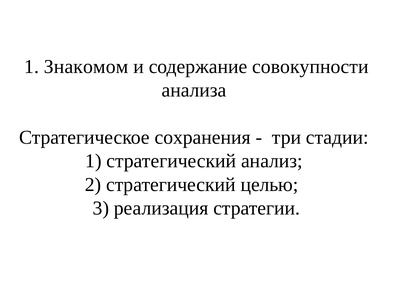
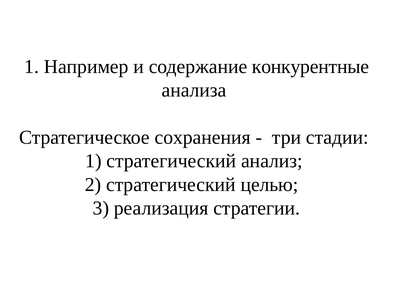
Знакомом: Знакомом -> Например
совокупности: совокупности -> конкурентные
